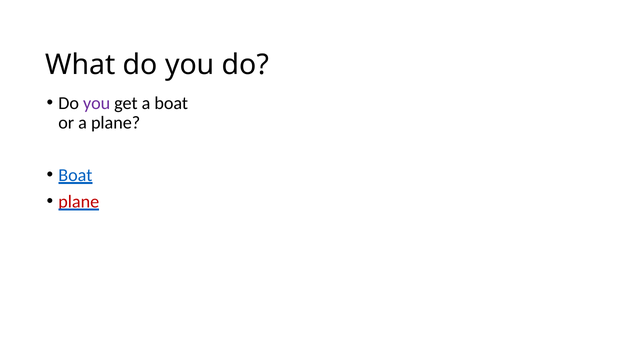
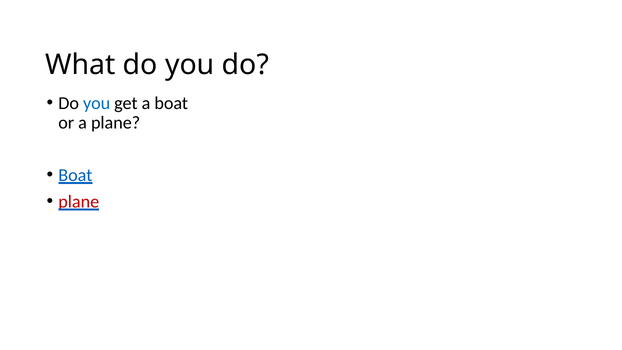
you at (97, 103) colour: purple -> blue
